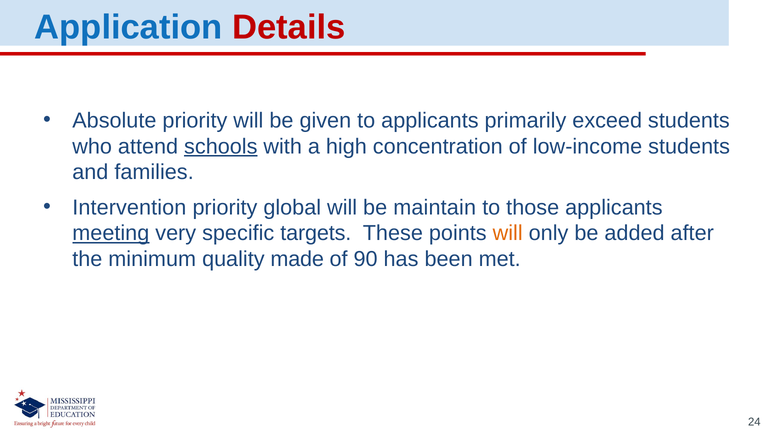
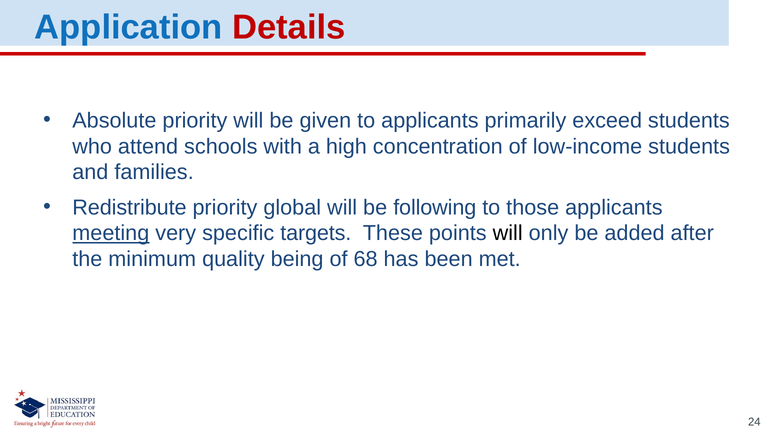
schools underline: present -> none
Intervention: Intervention -> Redistribute
maintain: maintain -> following
will at (508, 233) colour: orange -> black
made: made -> being
90: 90 -> 68
